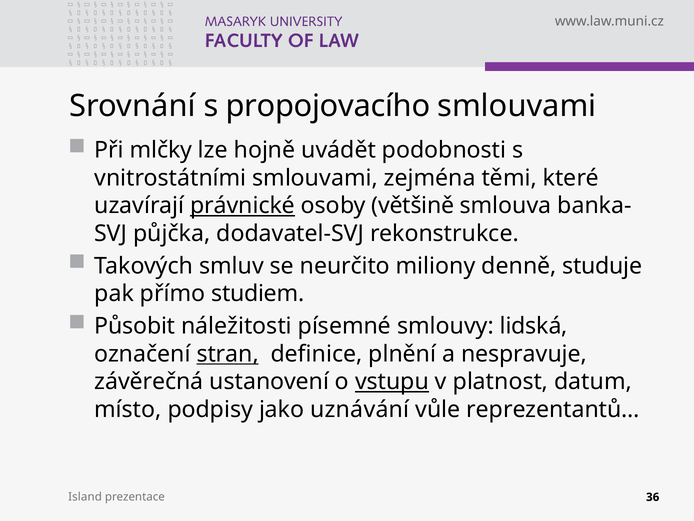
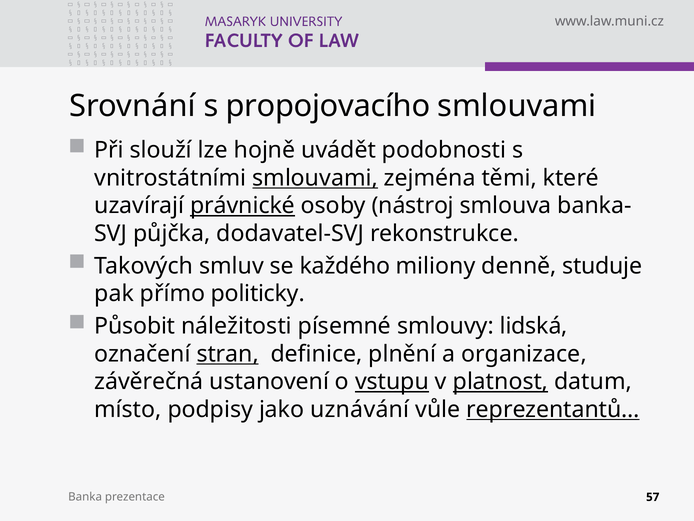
mlčky: mlčky -> slouží
smlouvami at (315, 178) underline: none -> present
většině: většině -> nástroj
neurčito: neurčito -> každého
studiem: studiem -> politicky
nespravuje: nespravuje -> organizace
platnost underline: none -> present
reprezentantů… underline: none -> present
Island: Island -> Banka
36: 36 -> 57
